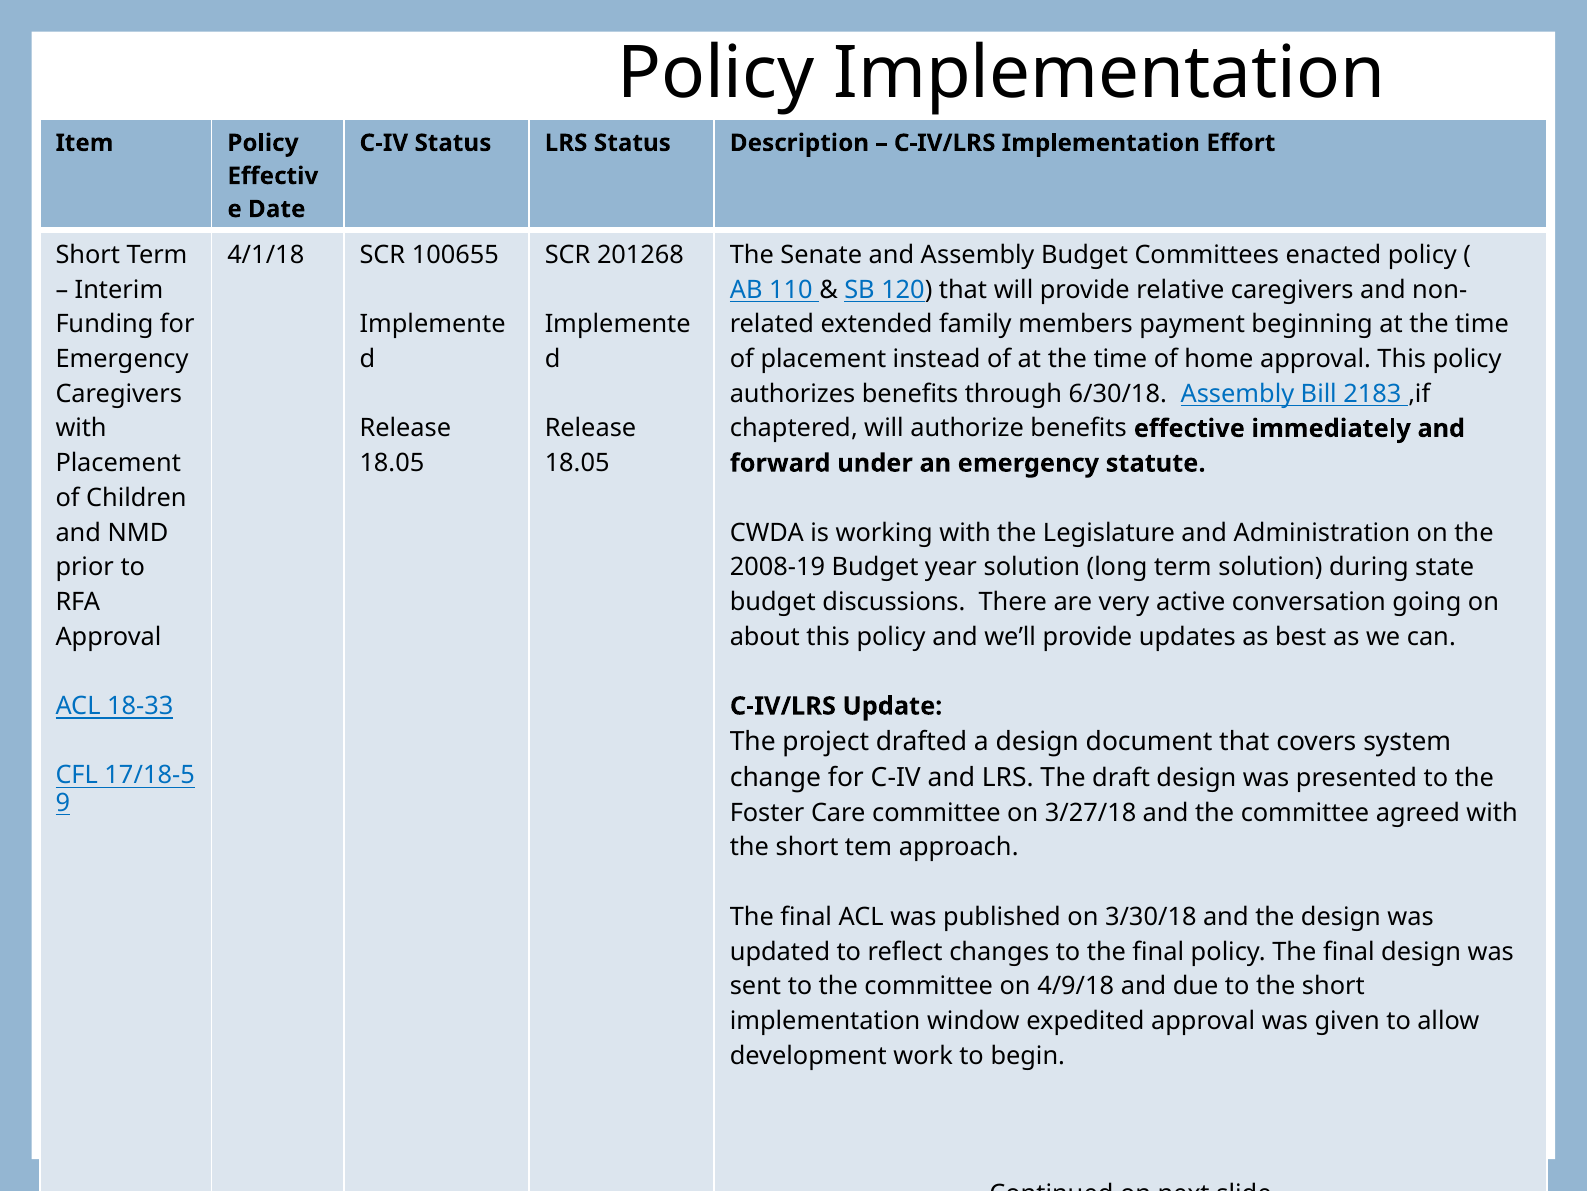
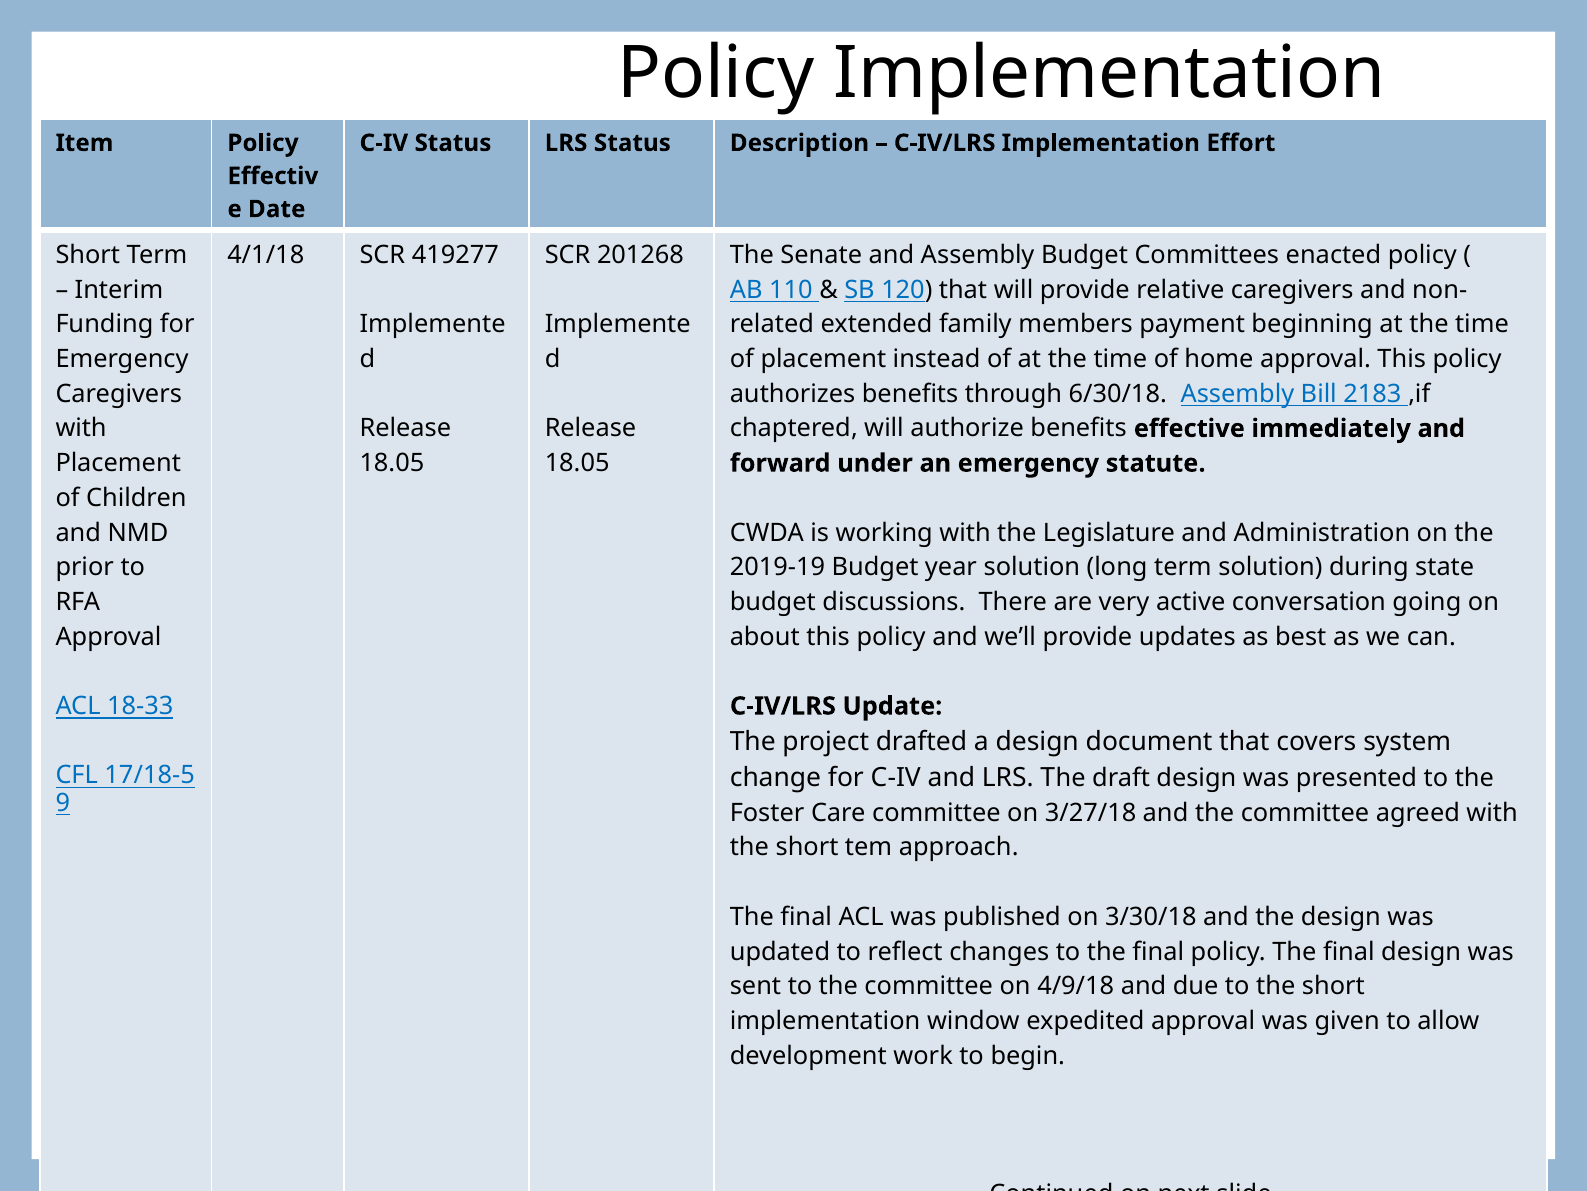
100655: 100655 -> 419277
2008-19: 2008-19 -> 2019-19
